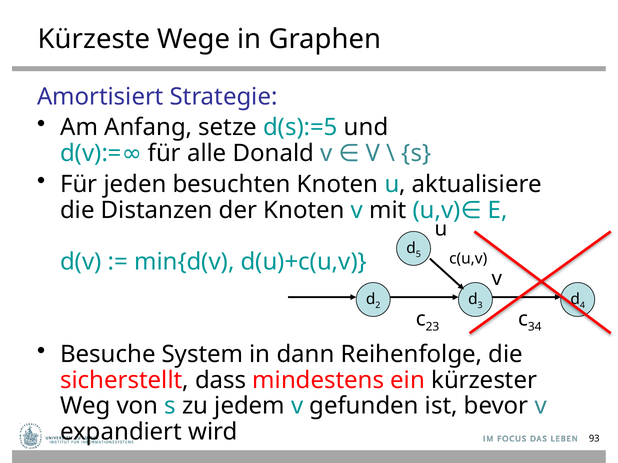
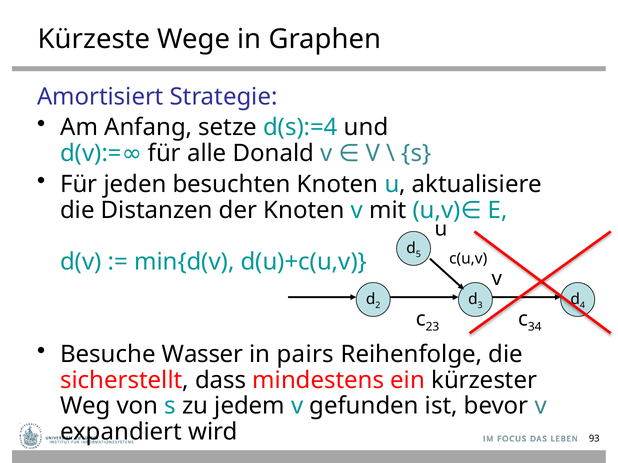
d(s):=5: d(s):=5 -> d(s):=4
System: System -> Wasser
dann: dann -> pairs
